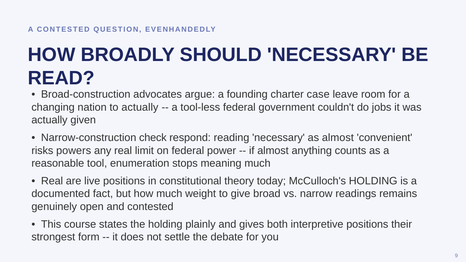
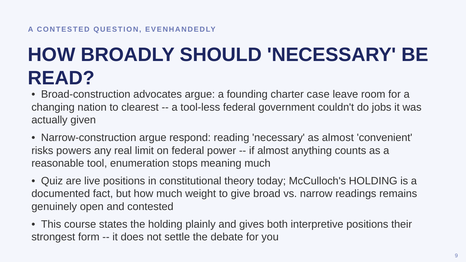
to actually: actually -> clearest
Narrow-construction check: check -> argue
Real at (52, 181): Real -> Quiz
